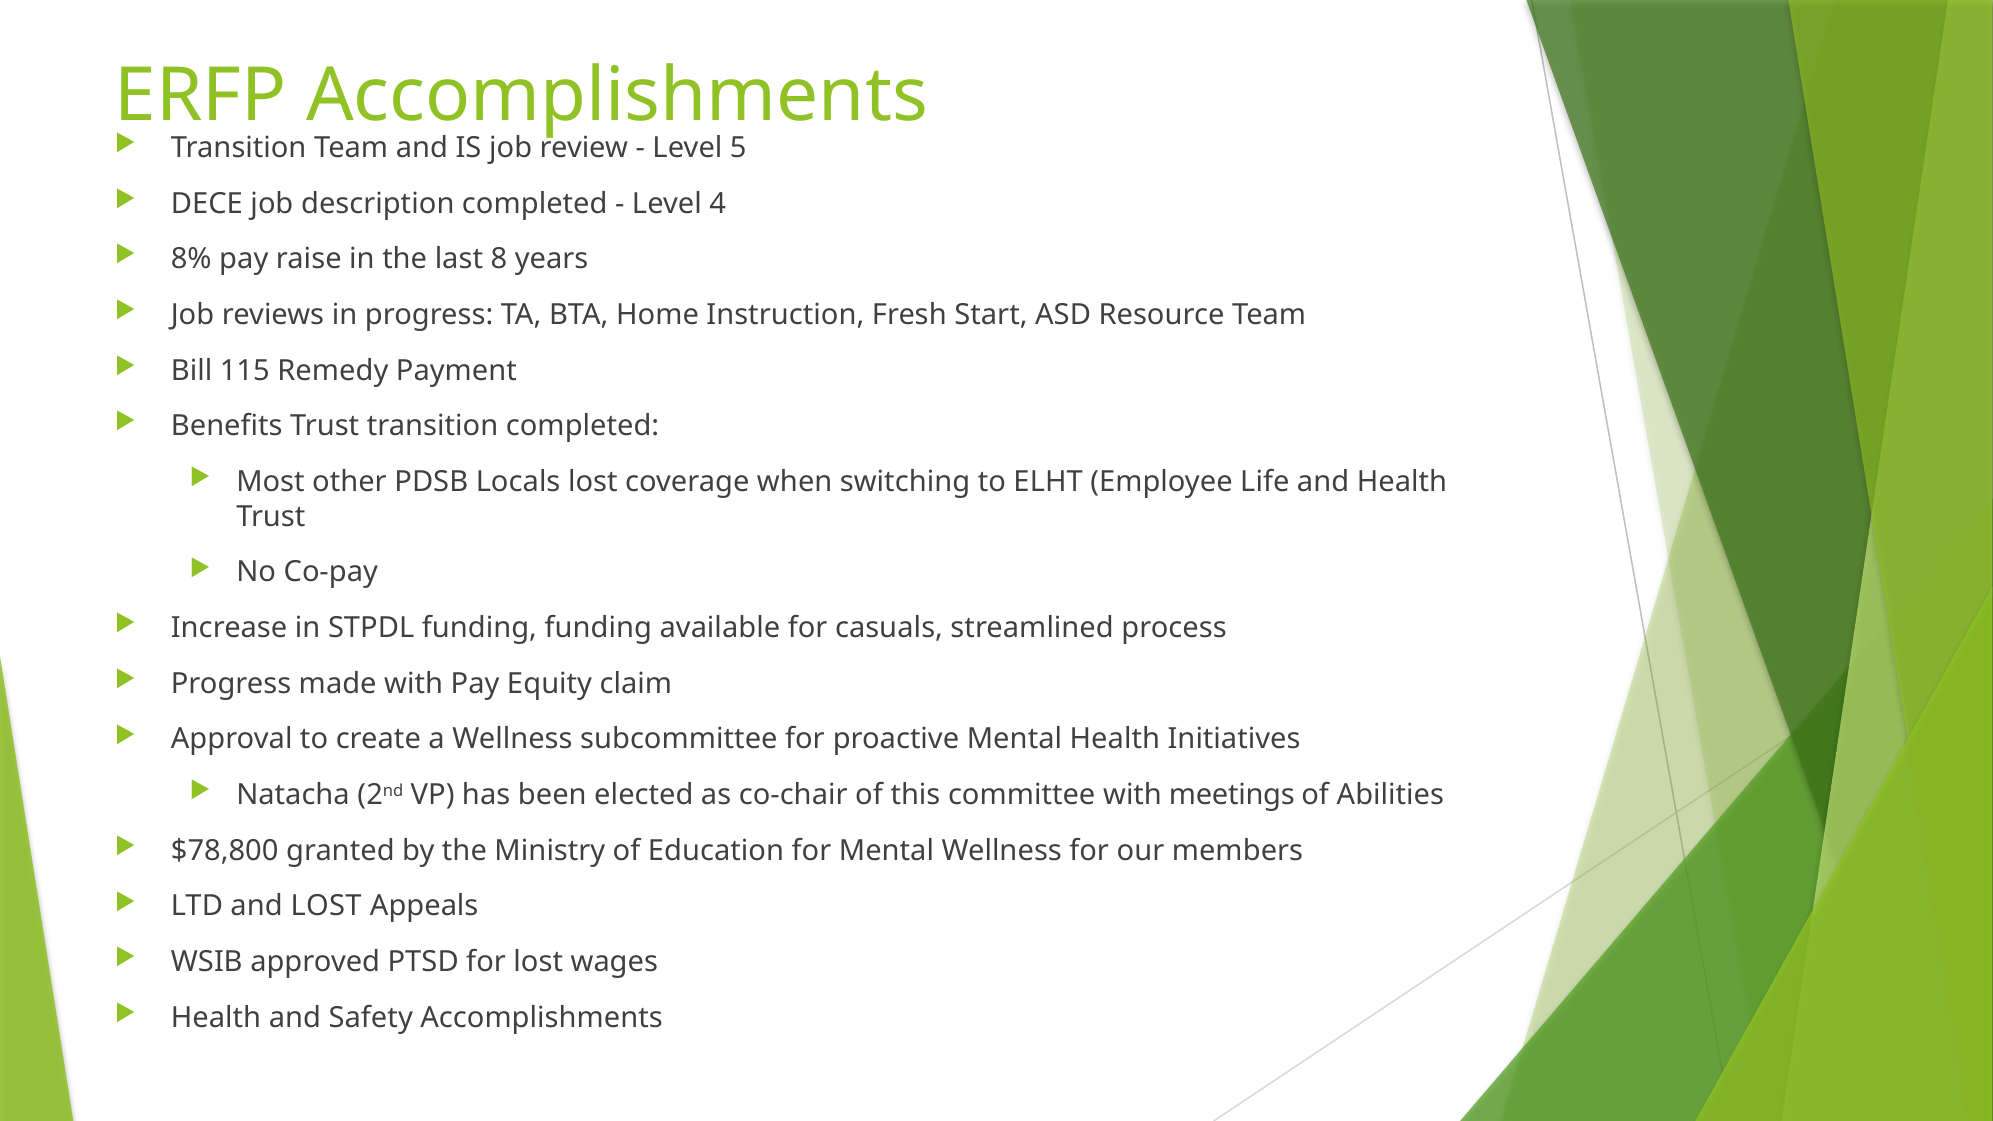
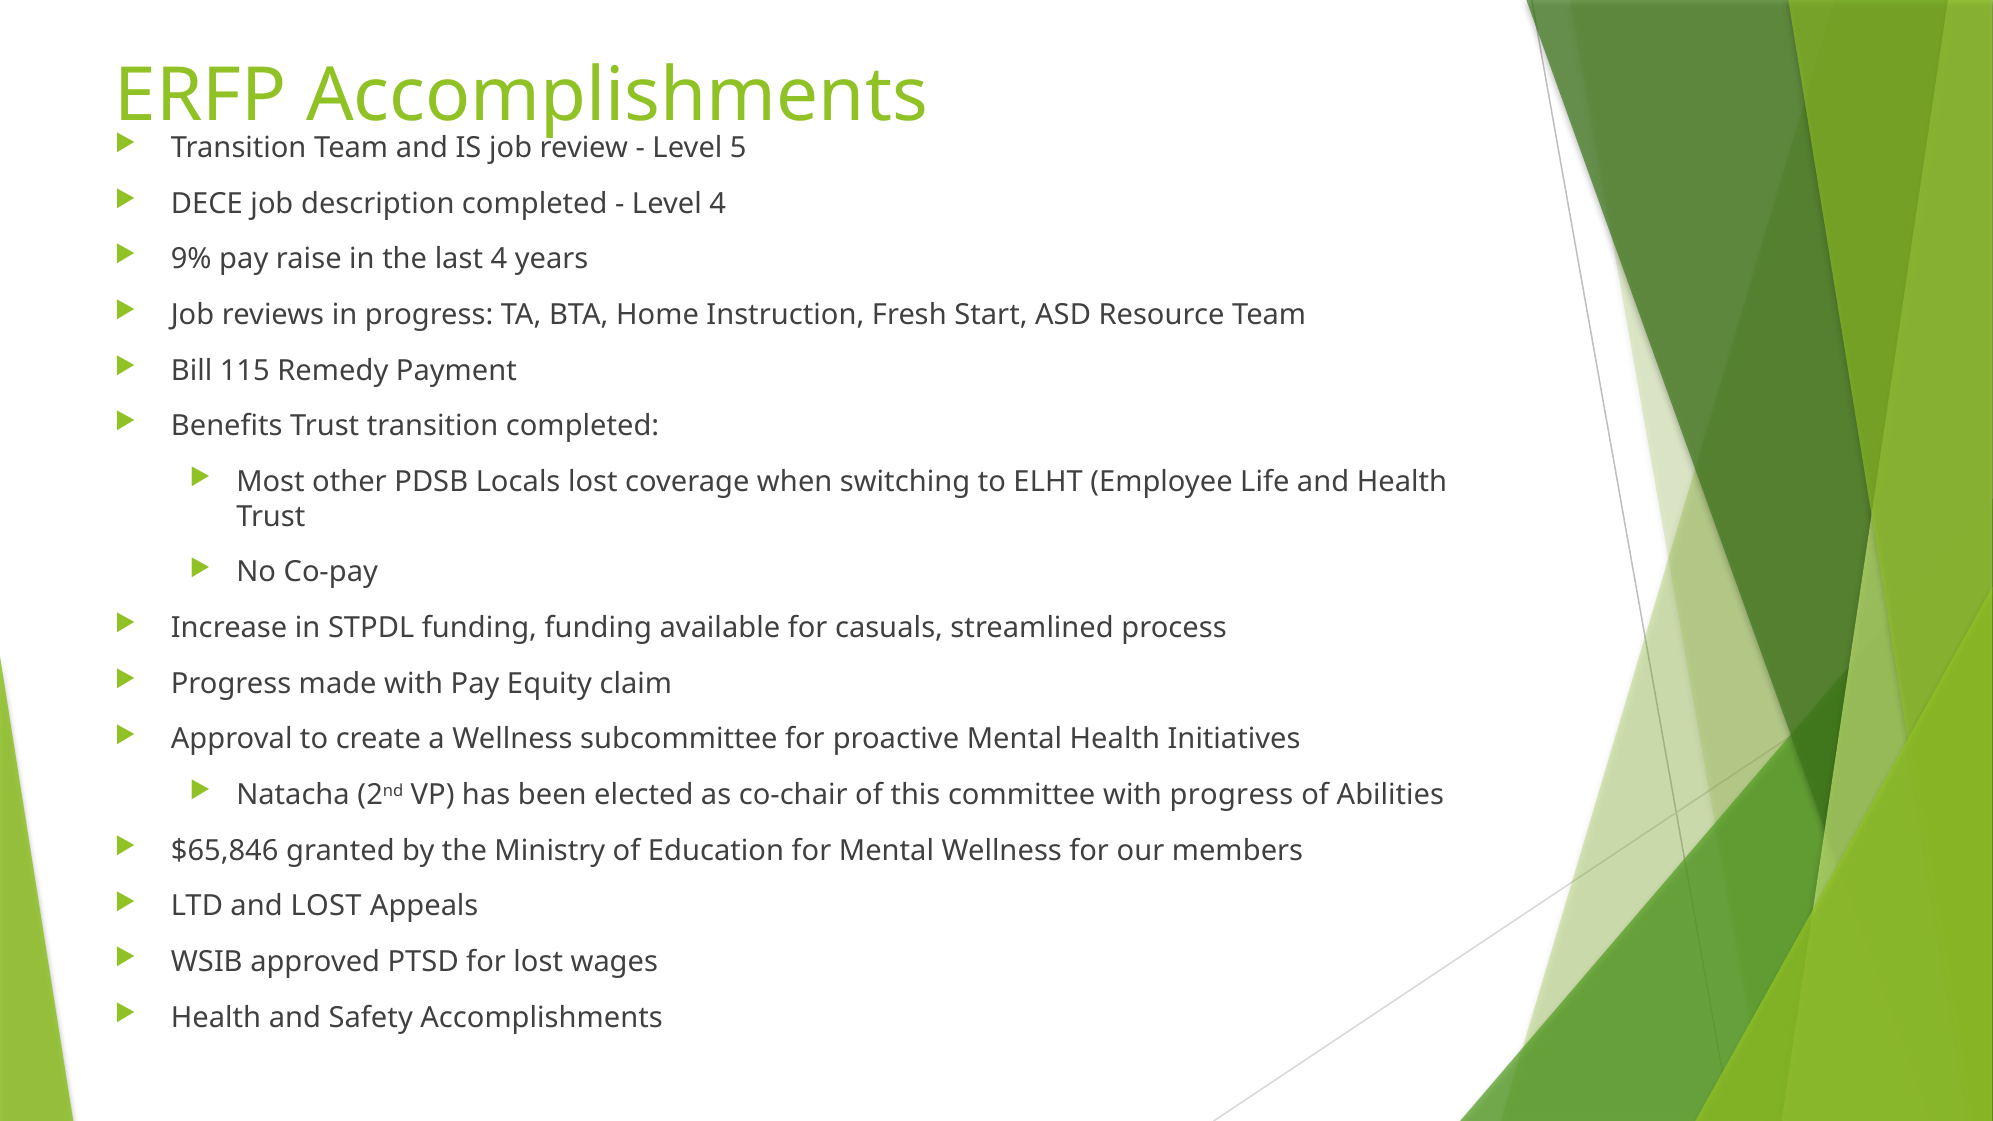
8%: 8% -> 9%
last 8: 8 -> 4
with meetings: meetings -> progress
$78,800: $78,800 -> $65,846
